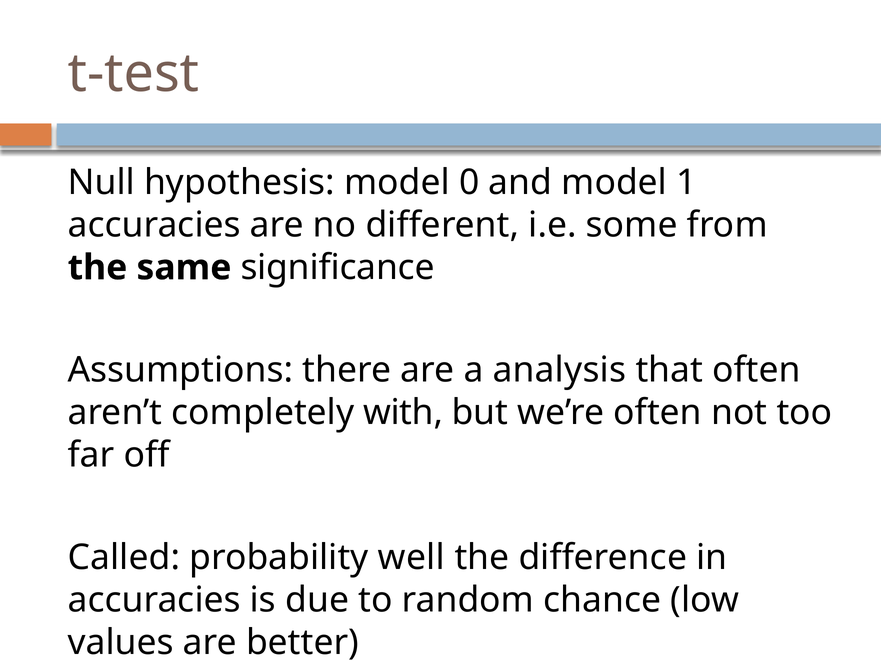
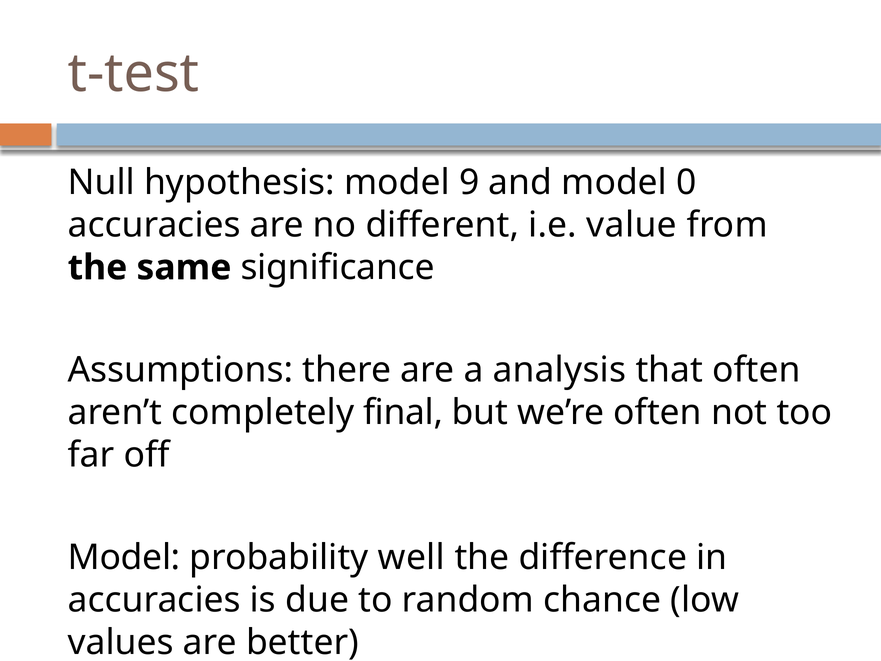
0: 0 -> 9
1: 1 -> 0
some: some -> value
with: with -> final
Called at (124, 557): Called -> Model
